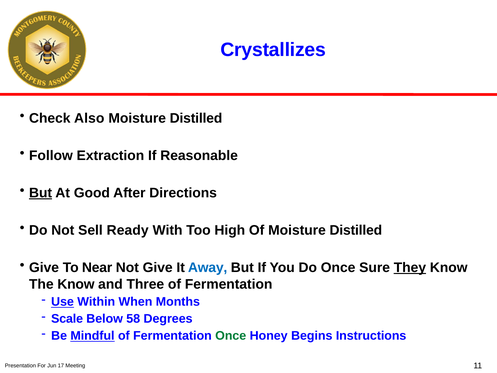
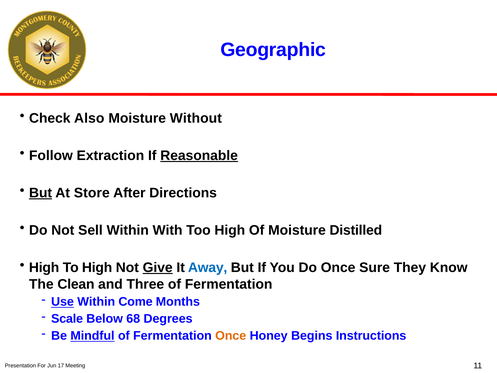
Crystallizes: Crystallizes -> Geographic
Distilled at (196, 118): Distilled -> Without
Reasonable underline: none -> present
Good: Good -> Store
Sell Ready: Ready -> Within
Give at (44, 267): Give -> High
To Near: Near -> High
Give at (158, 267) underline: none -> present
They underline: present -> none
The Know: Know -> Clean
When: When -> Come
58: 58 -> 68
Once at (231, 336) colour: green -> orange
